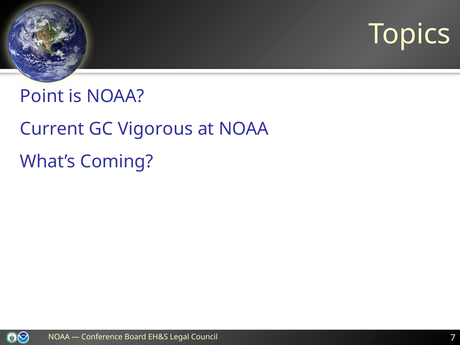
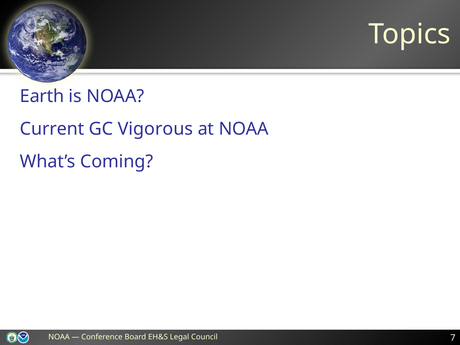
Point: Point -> Earth
